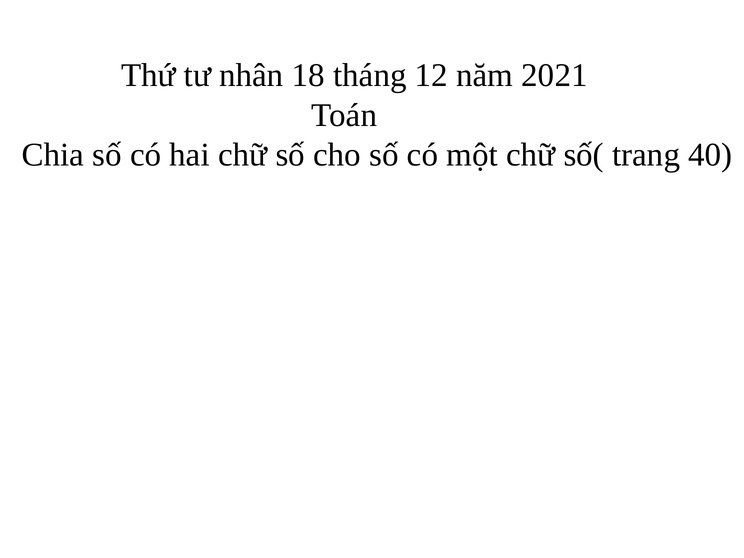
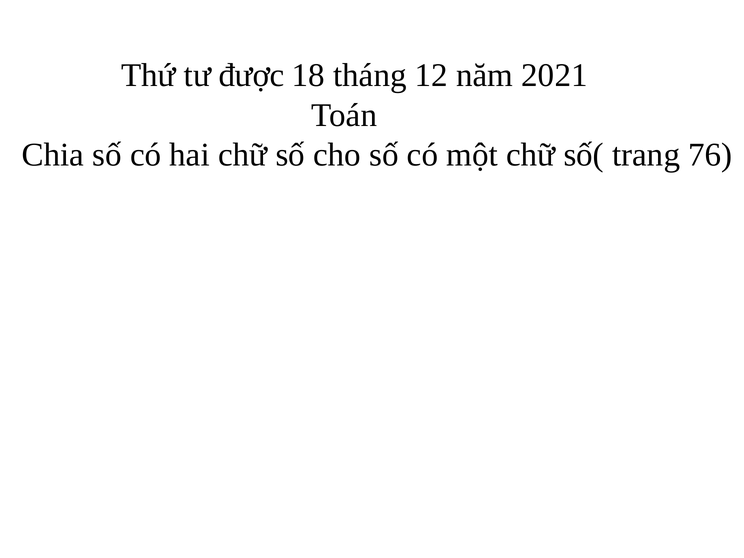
nhân: nhân -> được
40: 40 -> 76
